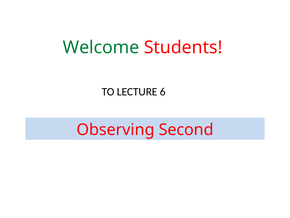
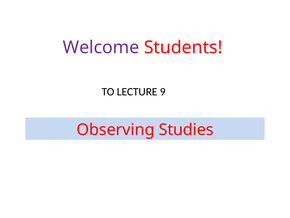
Welcome colour: green -> purple
6: 6 -> 9
Second: Second -> Studies
